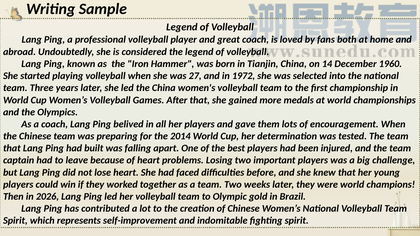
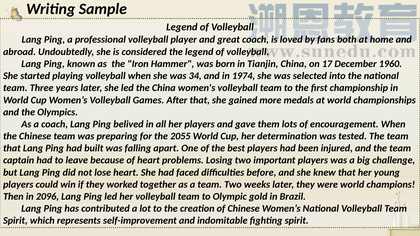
14: 14 -> 17
27: 27 -> 34
1972: 1972 -> 1974
2014: 2014 -> 2055
2026: 2026 -> 2096
